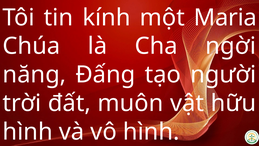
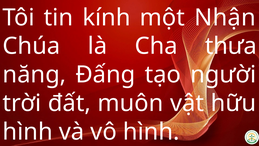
Maria: Maria -> Nhận
ngời: ngời -> thưa
